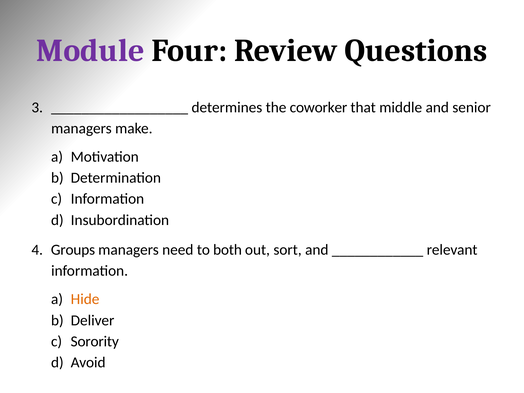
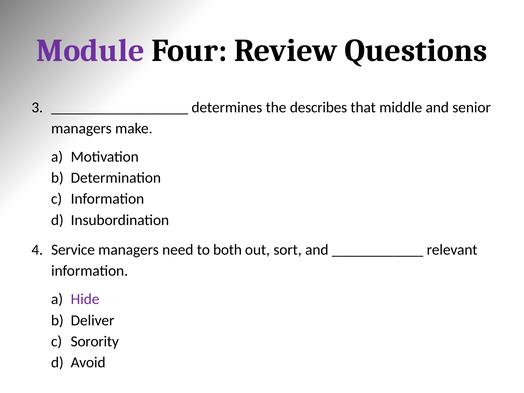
coworker: coworker -> describes
Groups: Groups -> Service
Hide colour: orange -> purple
